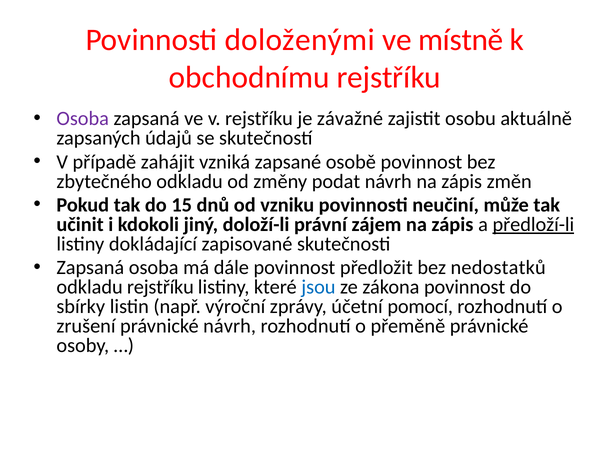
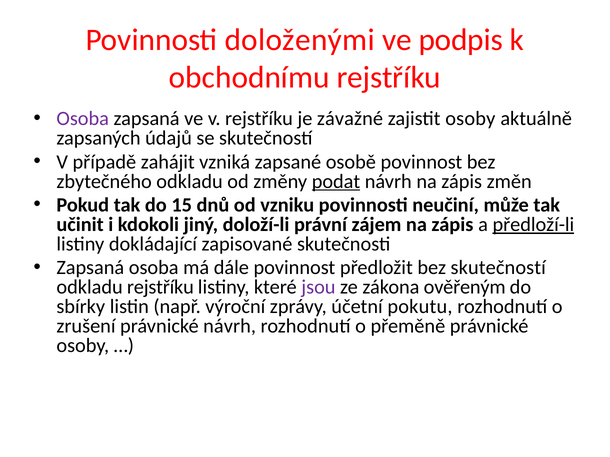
místně: místně -> podpis
zajistit osobu: osobu -> osoby
podat underline: none -> present
bez nedostatků: nedostatků -> skutečností
jsou colour: blue -> purple
zákona povinnost: povinnost -> ověřeným
pomocí: pomocí -> pokutu
